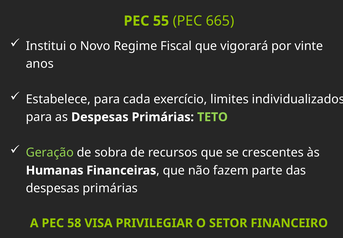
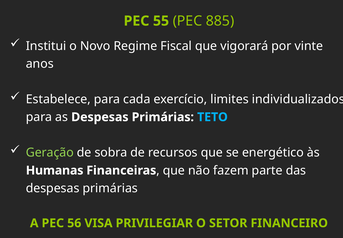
665: 665 -> 885
TETO colour: light green -> light blue
crescentes: crescentes -> energético
58: 58 -> 56
